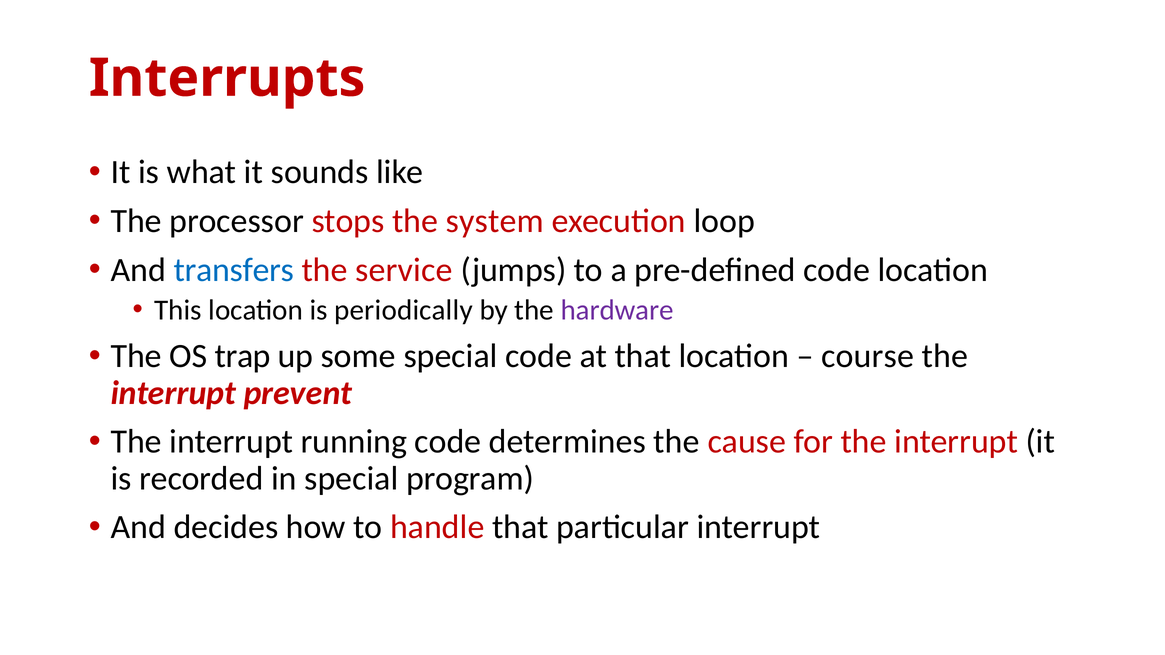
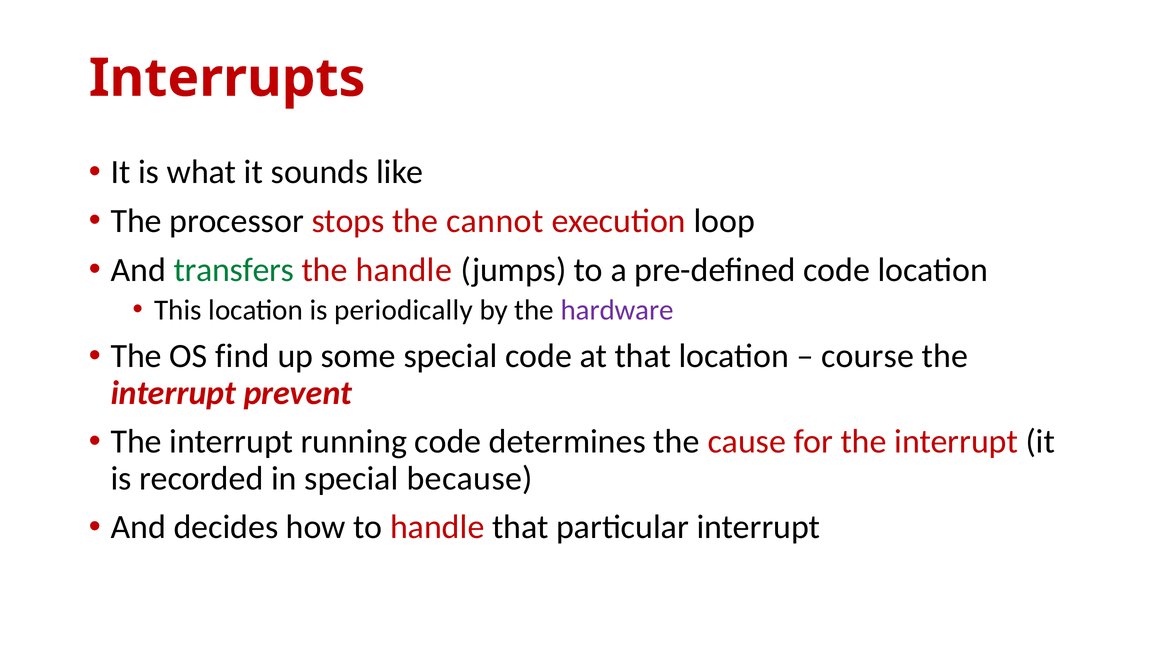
system: system -> cannot
transfers colour: blue -> green
the service: service -> handle
trap: trap -> find
program: program -> because
